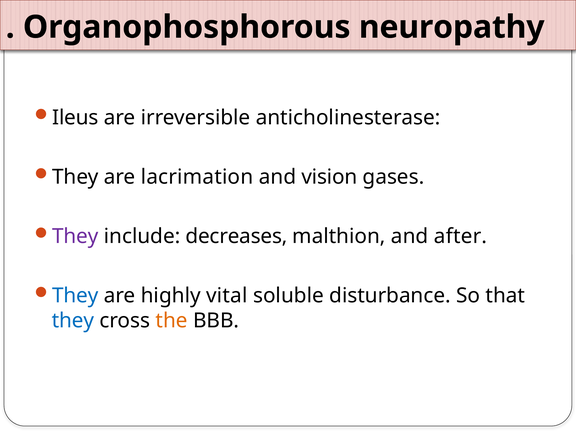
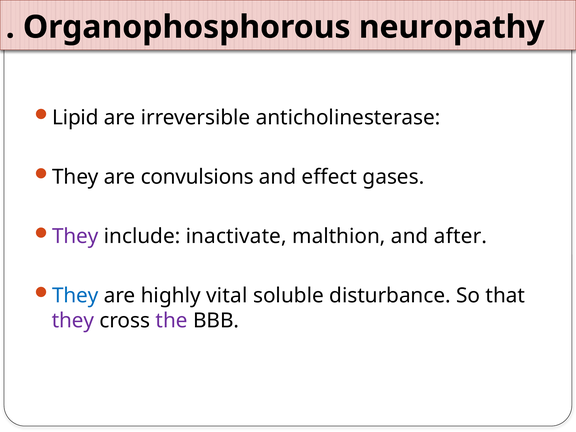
Ileus: Ileus -> Lipid
lacrimation: lacrimation -> convulsions
vision: vision -> effect
decreases: decreases -> inactivate
they at (73, 321) colour: blue -> purple
the colour: orange -> purple
